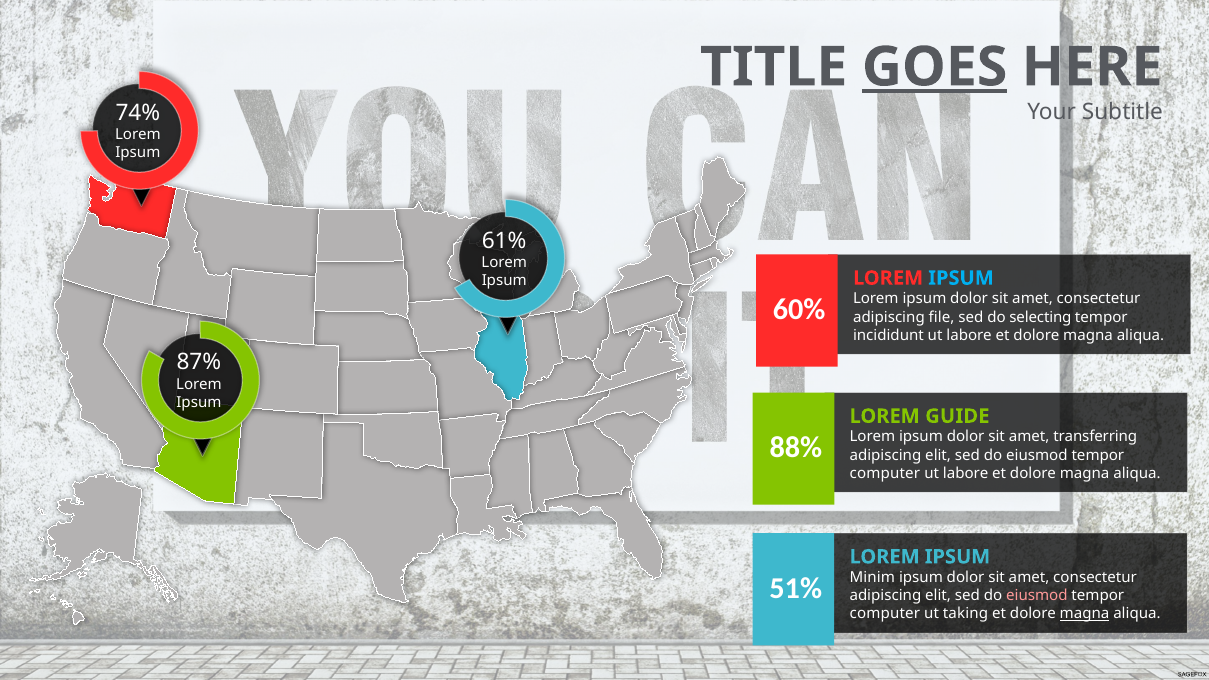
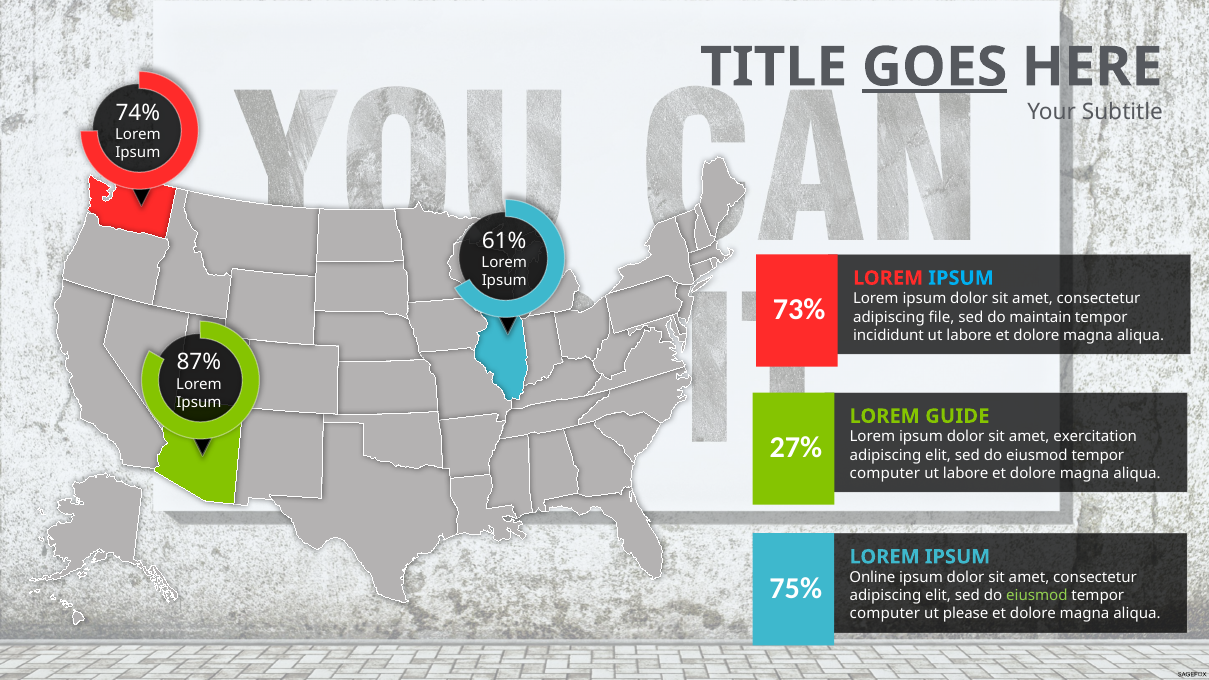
60%: 60% -> 73%
selecting: selecting -> maintain
transferring: transferring -> exercitation
88%: 88% -> 27%
Minim: Minim -> Online
51%: 51% -> 75%
eiusmod at (1037, 596) colour: pink -> light green
taking: taking -> please
magna at (1085, 614) underline: present -> none
